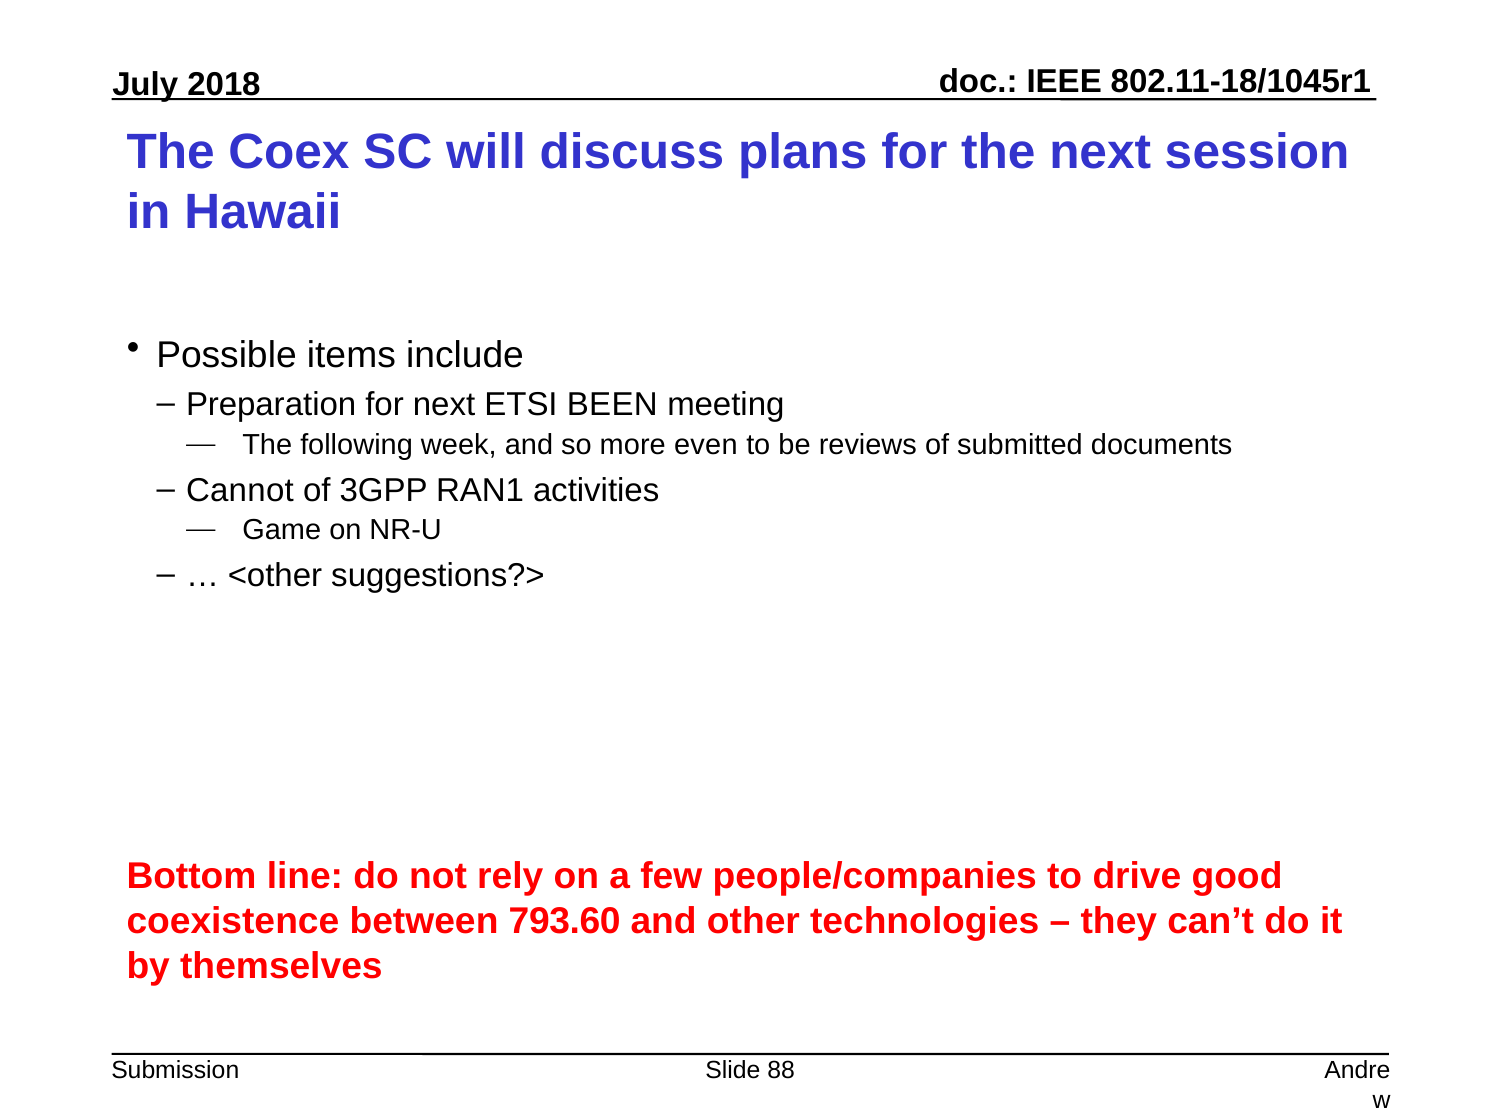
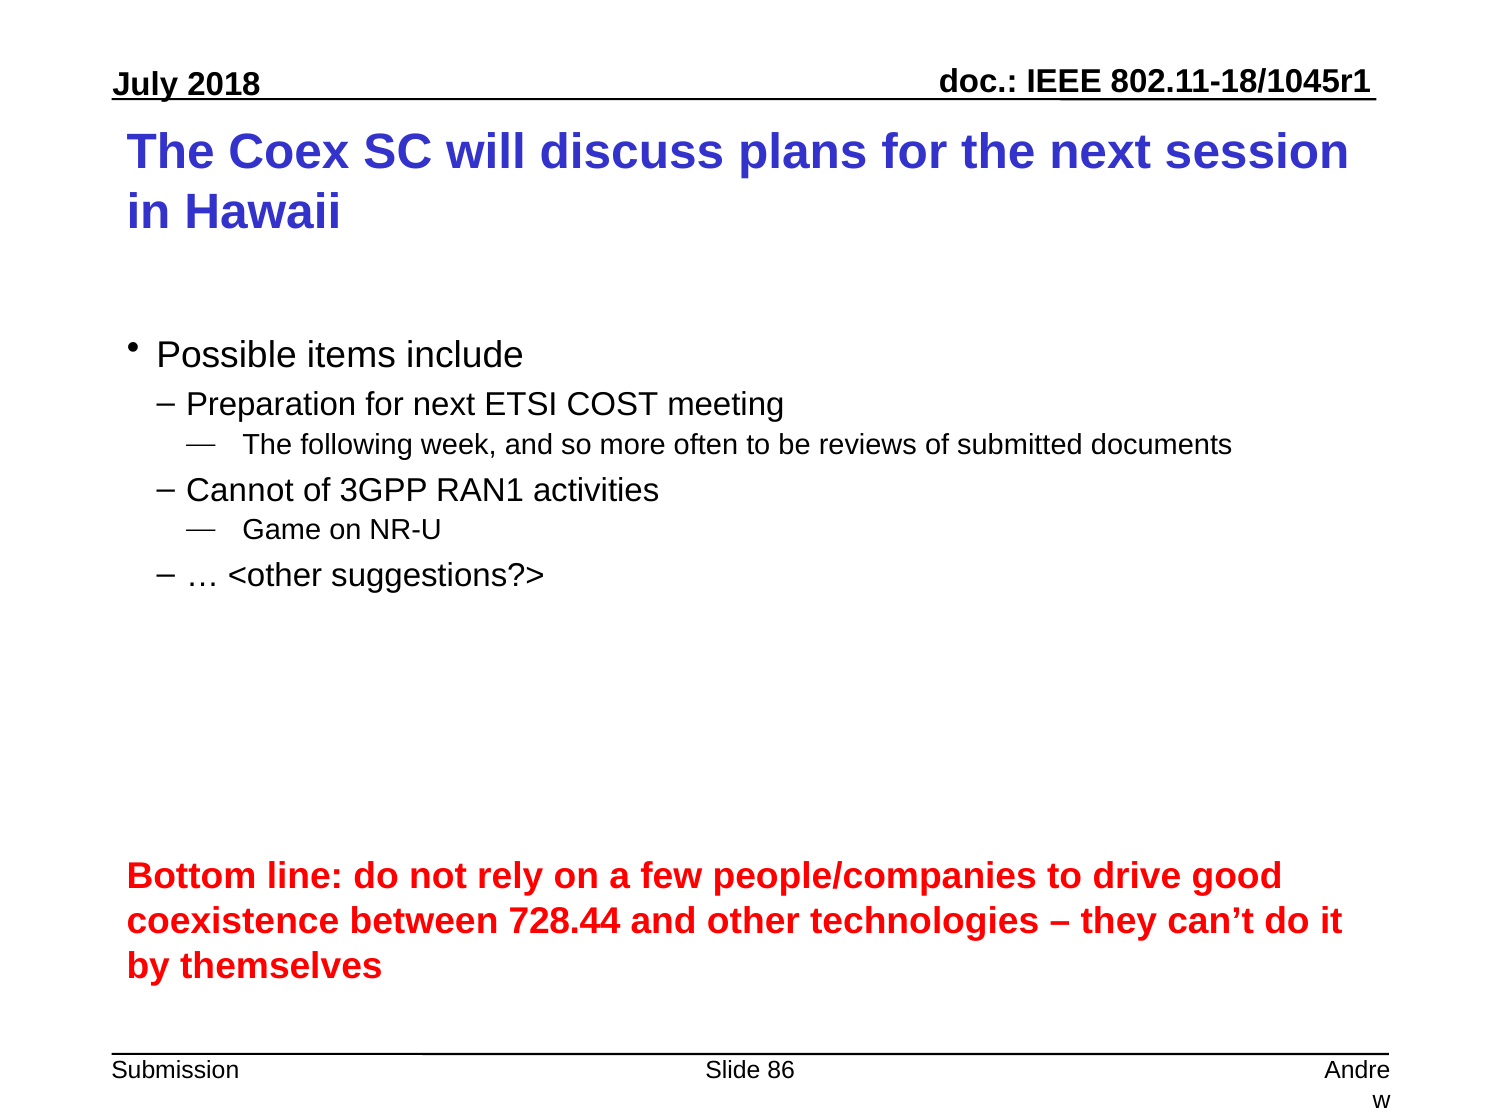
BEEN: BEEN -> COST
even: even -> often
793.60: 793.60 -> 728.44
88: 88 -> 86
